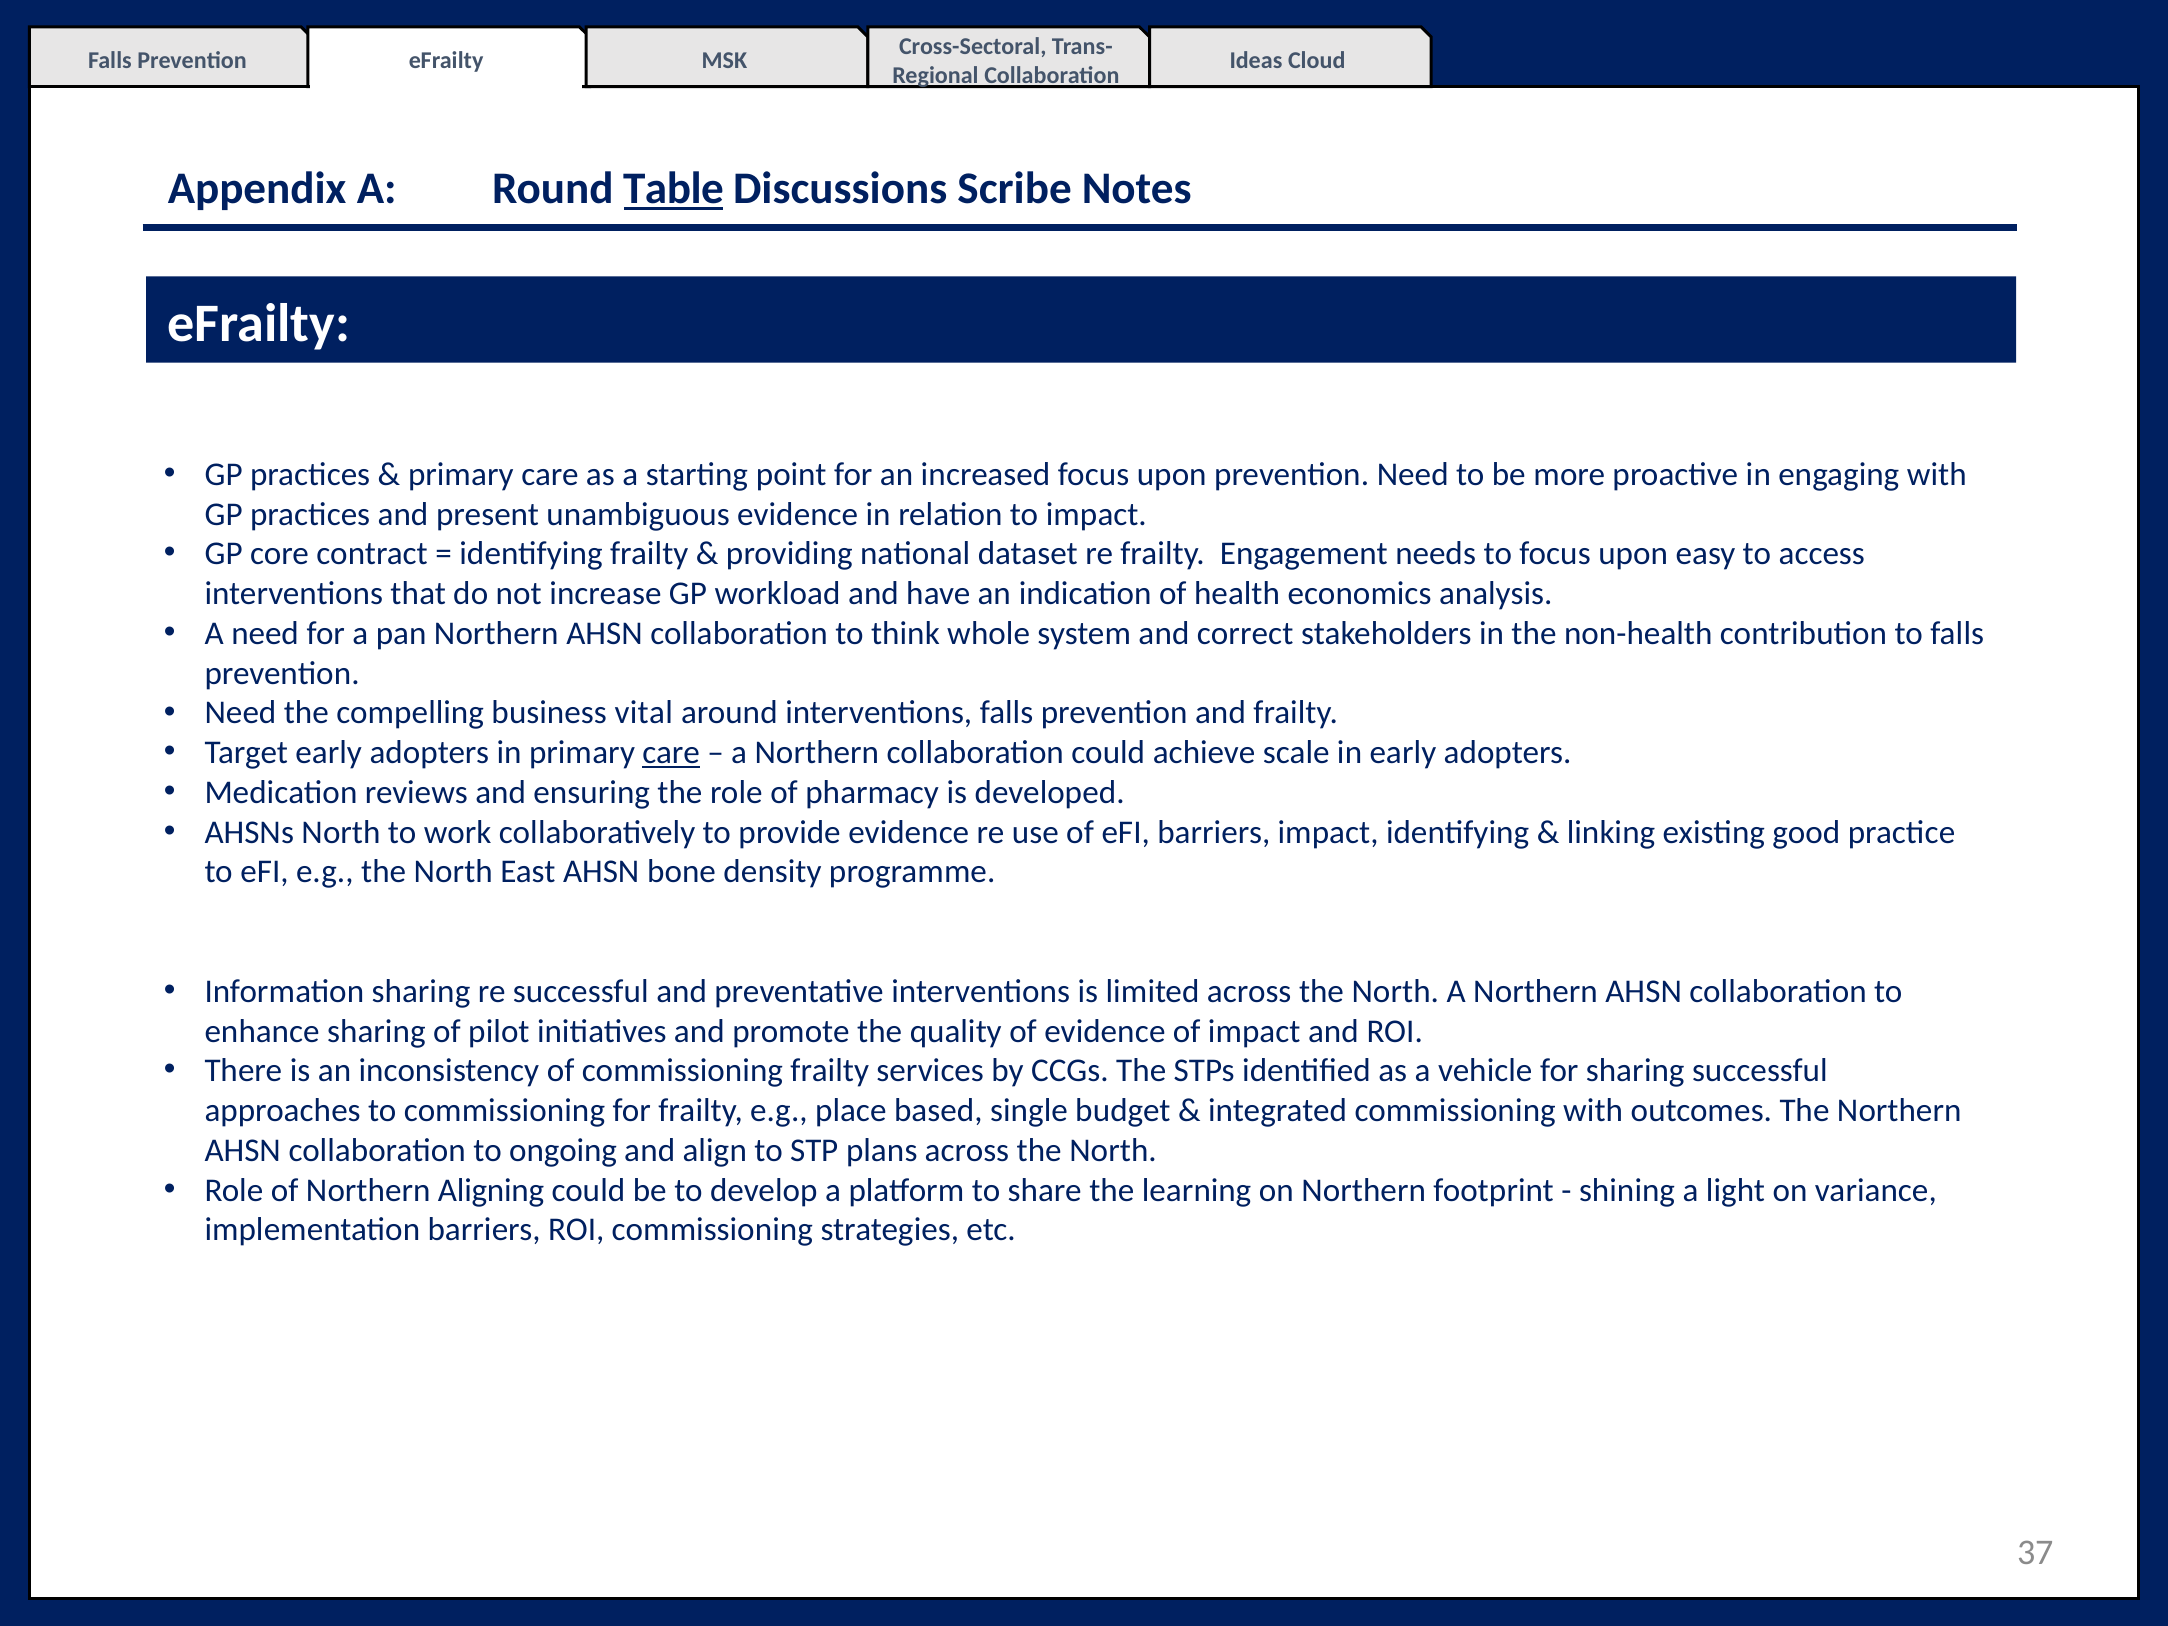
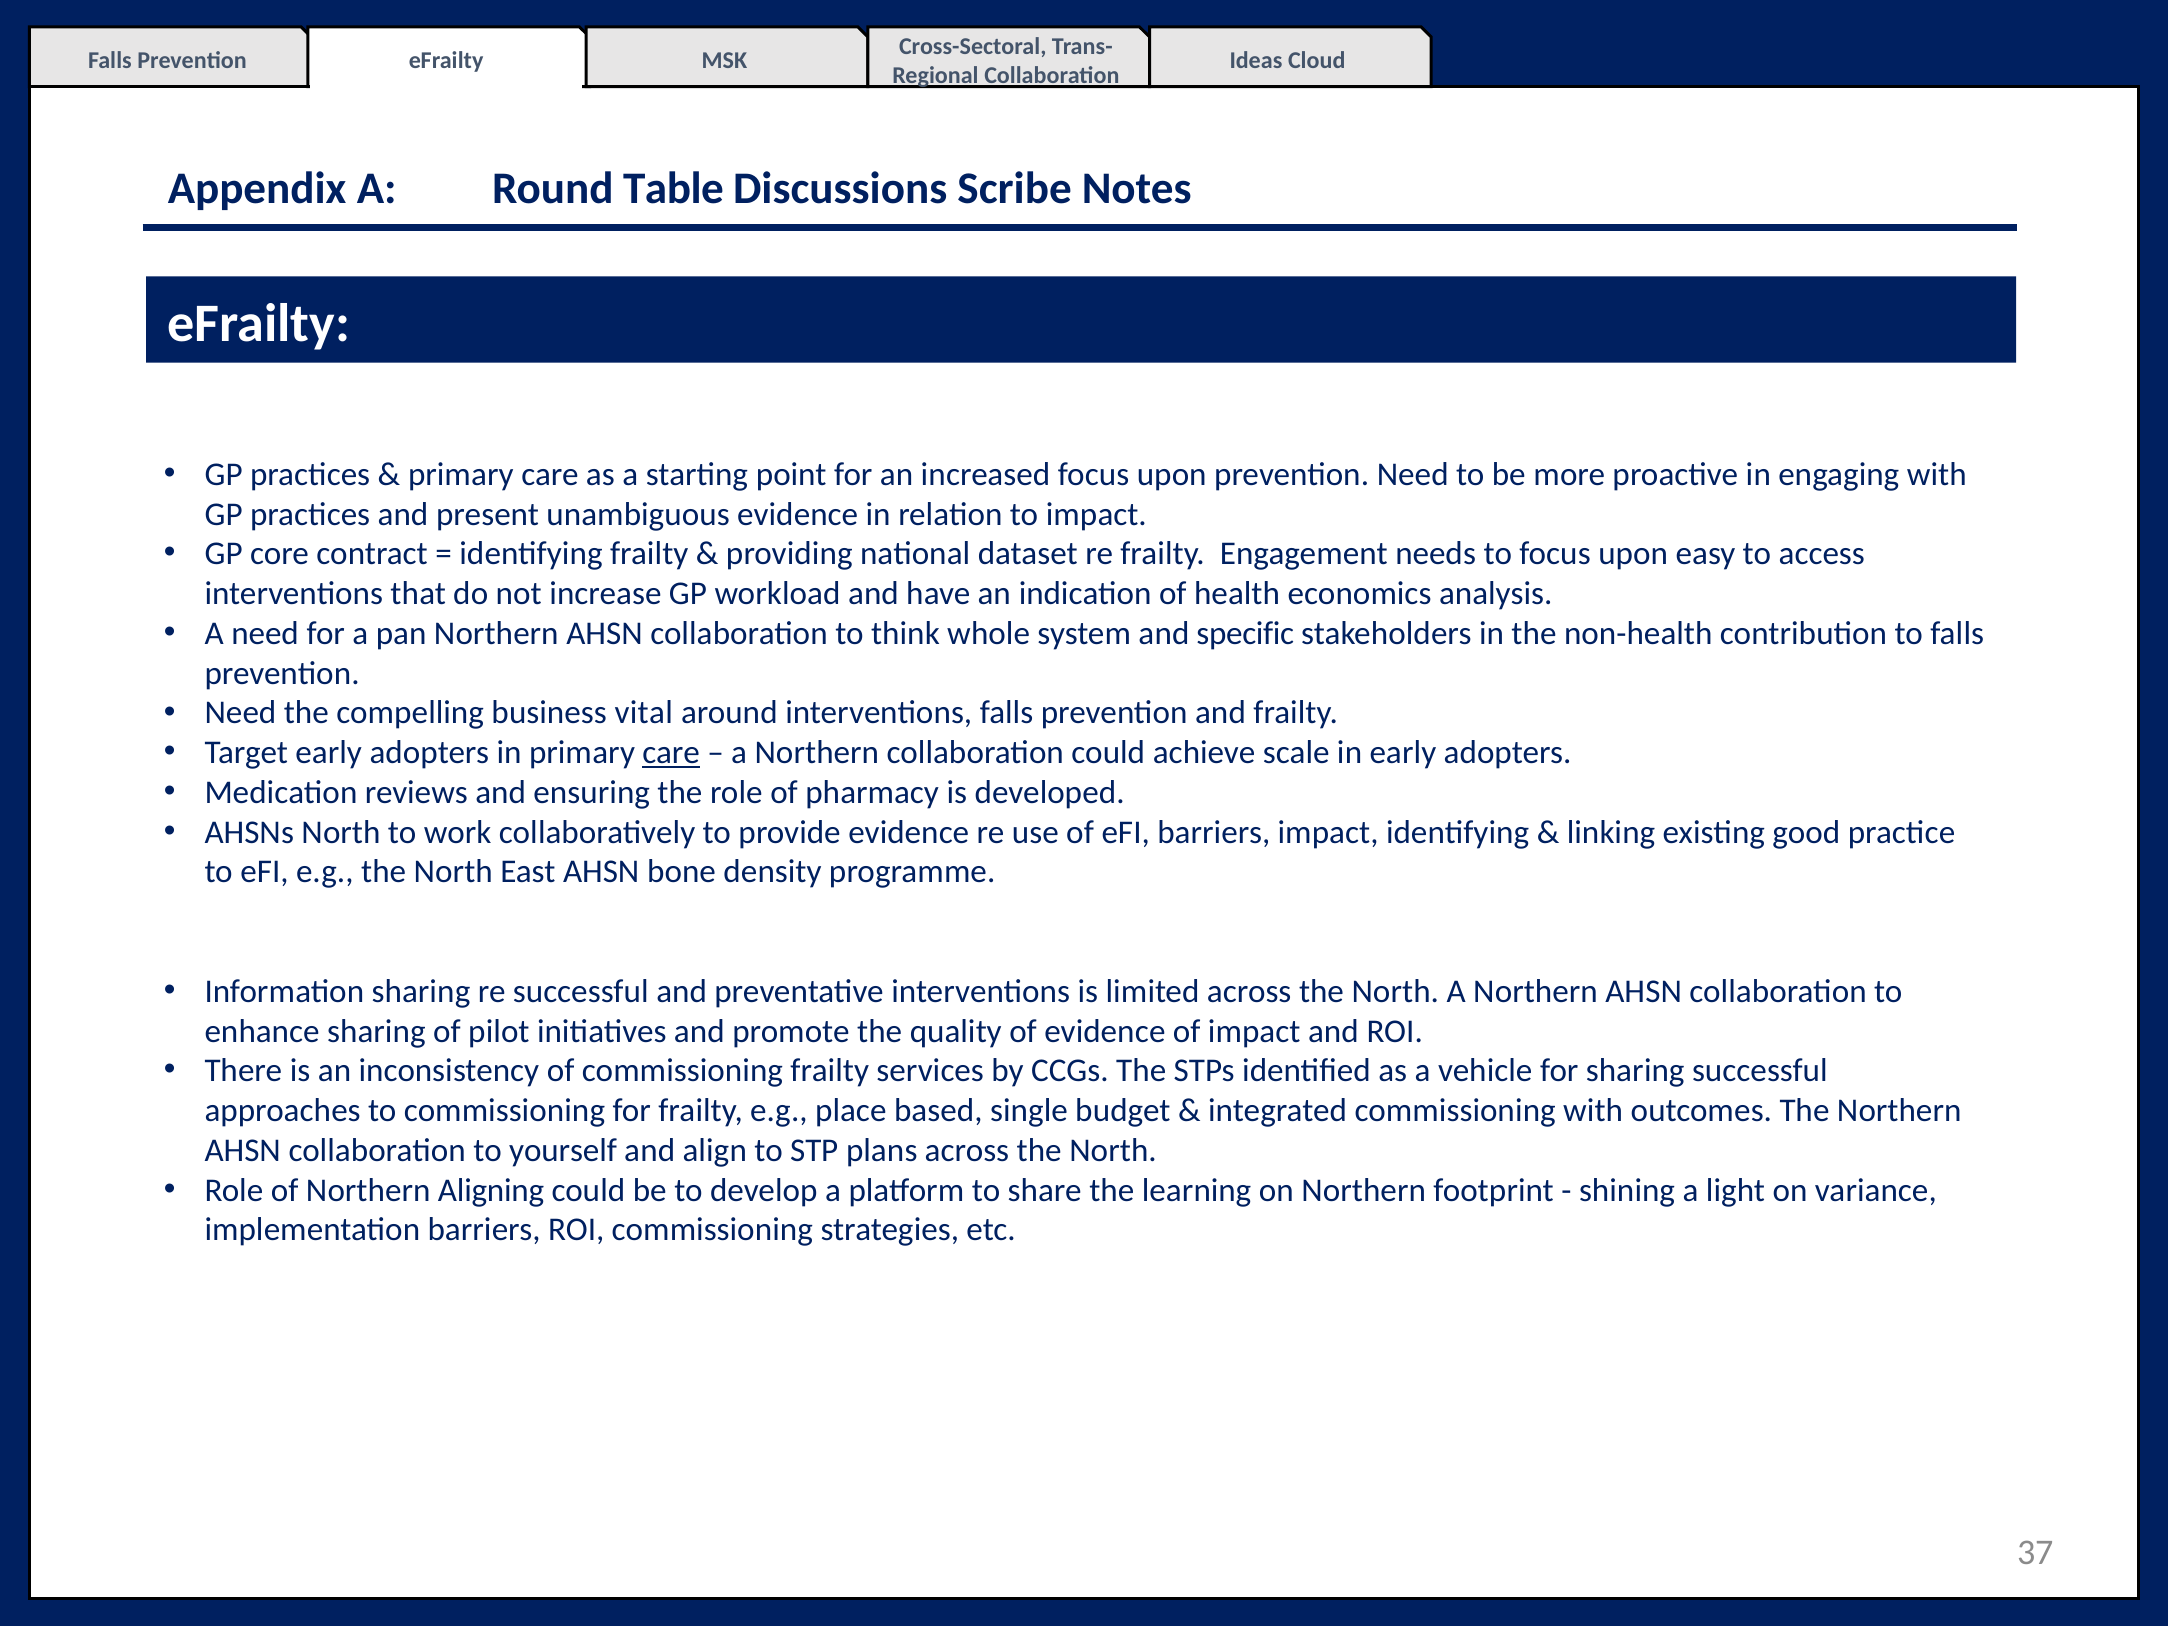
Table underline: present -> none
correct: correct -> specific
ongoing: ongoing -> yourself
